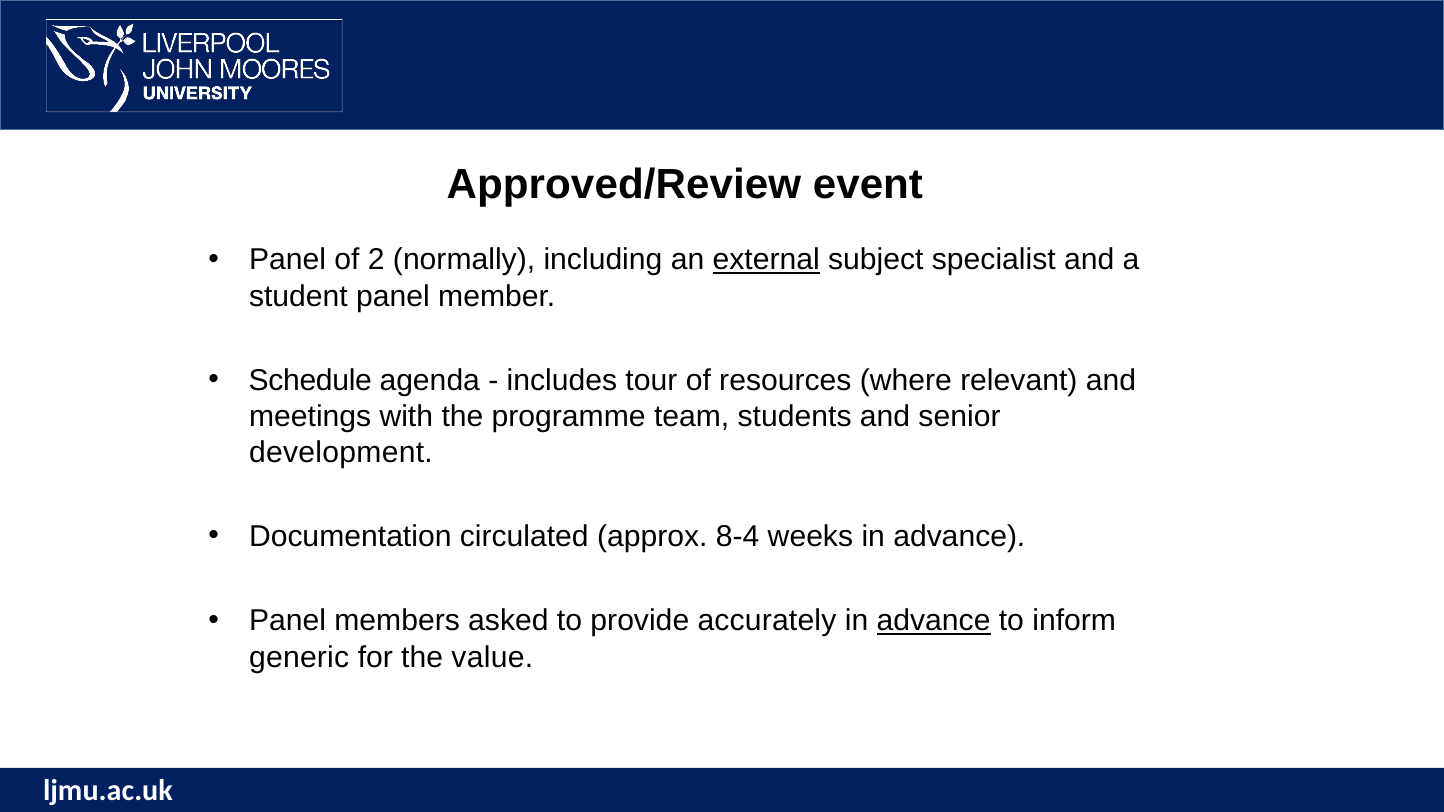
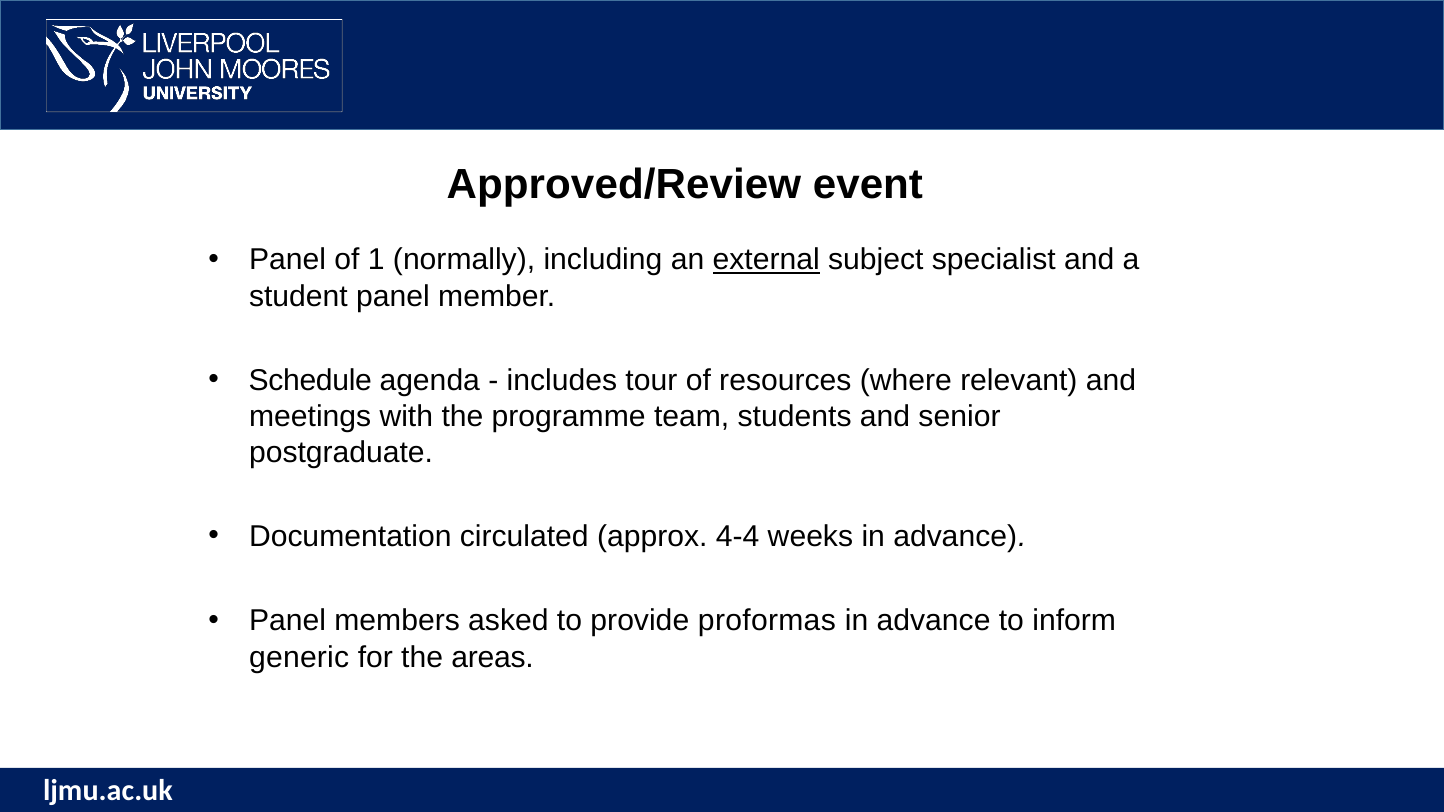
2: 2 -> 1
development: development -> postgraduate
8-4: 8-4 -> 4-4
accurately: accurately -> proformas
advance at (934, 621) underline: present -> none
value: value -> areas
